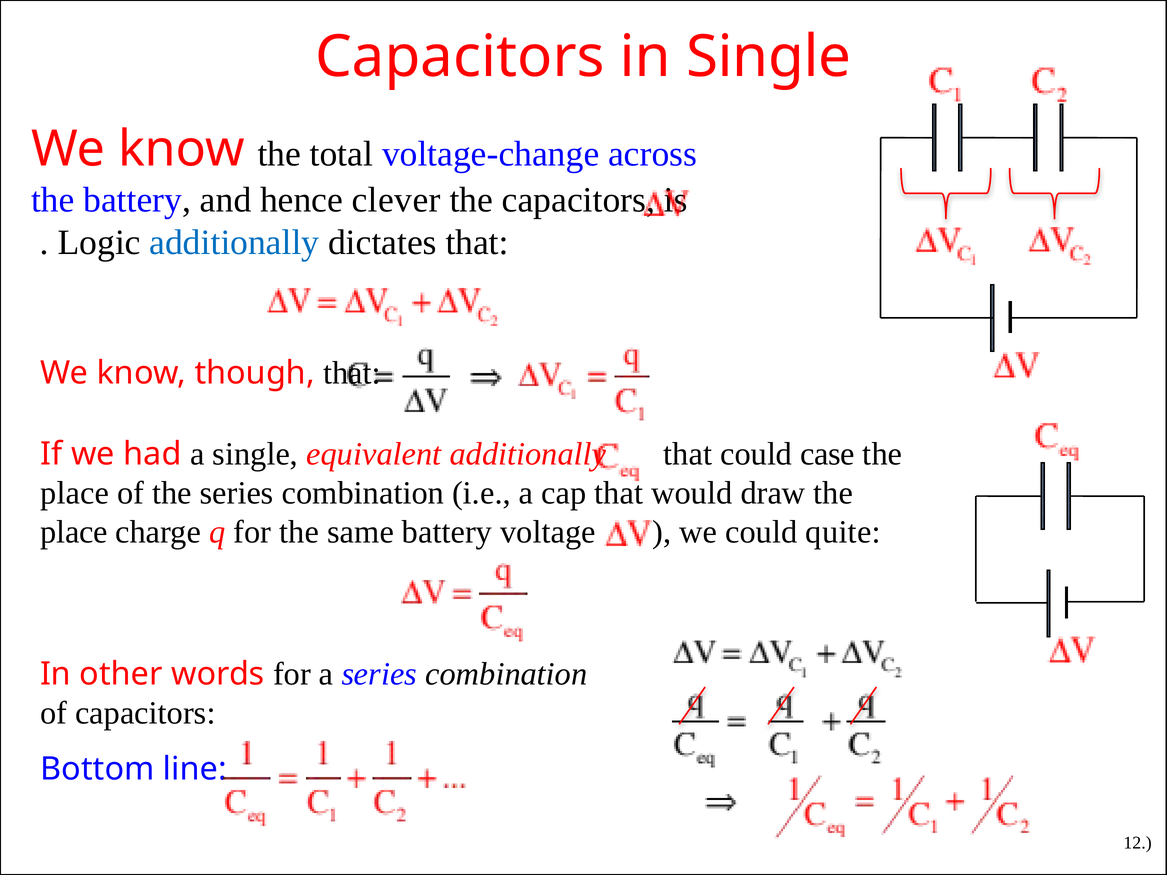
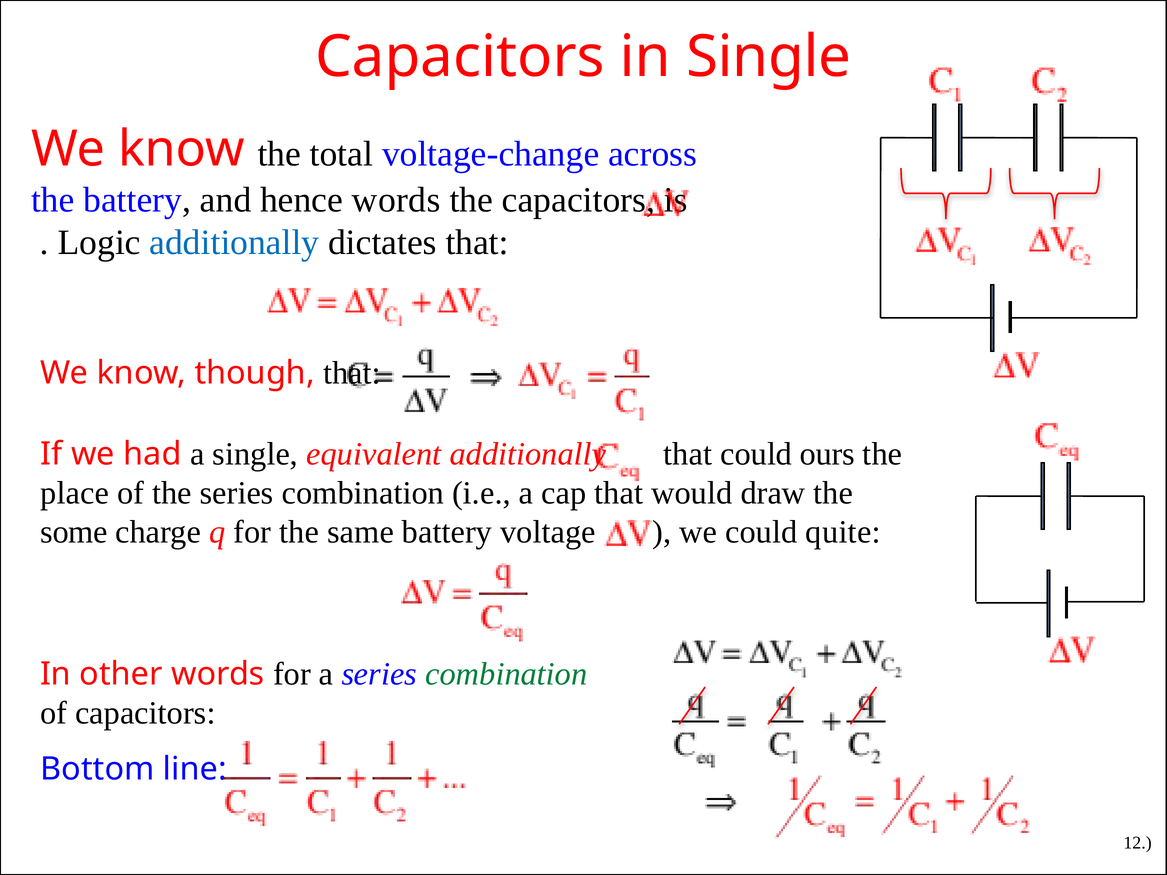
hence clever: clever -> words
case: case -> ours
place at (74, 532): place -> some
combination at (506, 674) colour: black -> green
